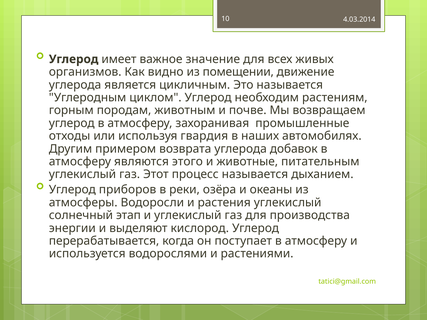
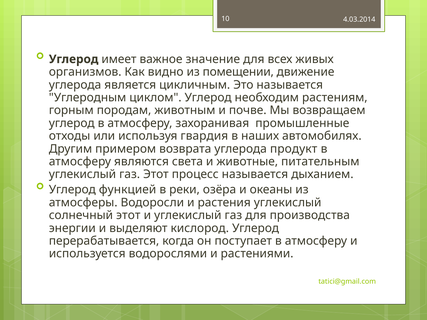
добавок: добавок -> продукт
этого: этого -> света
приборов: приборов -> функцией
солнечный этап: этап -> этот
